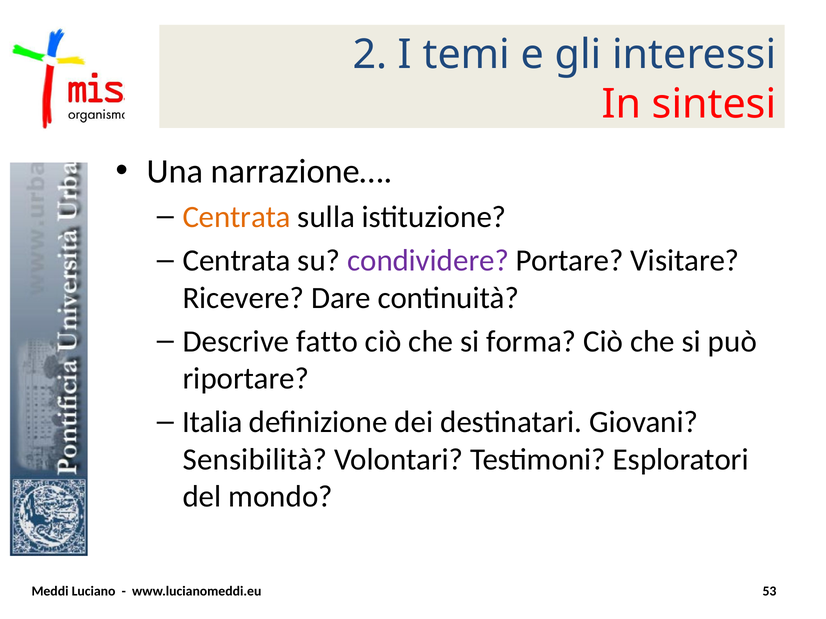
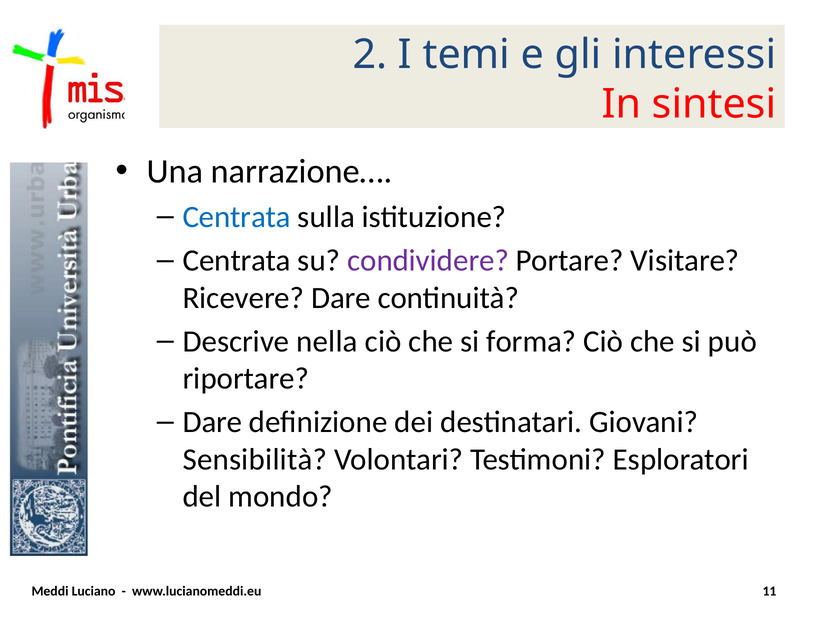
Centrata at (237, 217) colour: orange -> blue
fatto: fatto -> nella
Italia at (212, 423): Italia -> Dare
53: 53 -> 11
